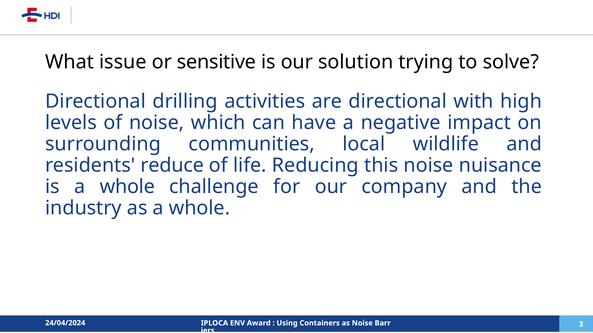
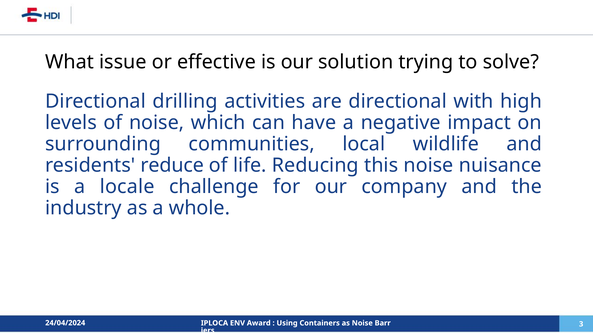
sensitive: sensitive -> effective
is a whole: whole -> locale
